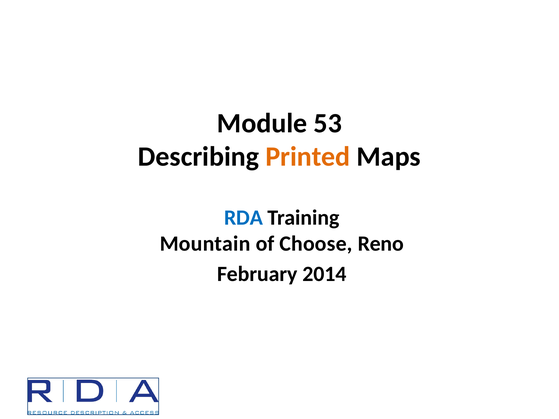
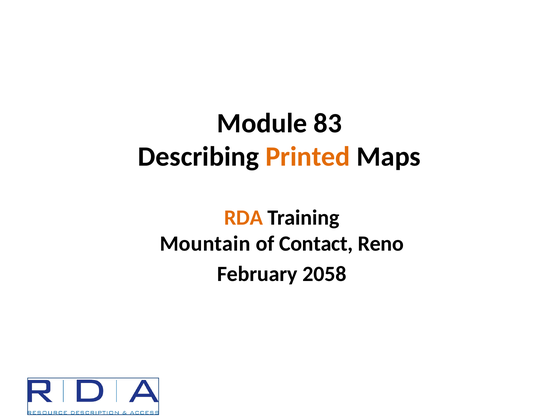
53: 53 -> 83
RDA colour: blue -> orange
Choose: Choose -> Contact
2014: 2014 -> 2058
